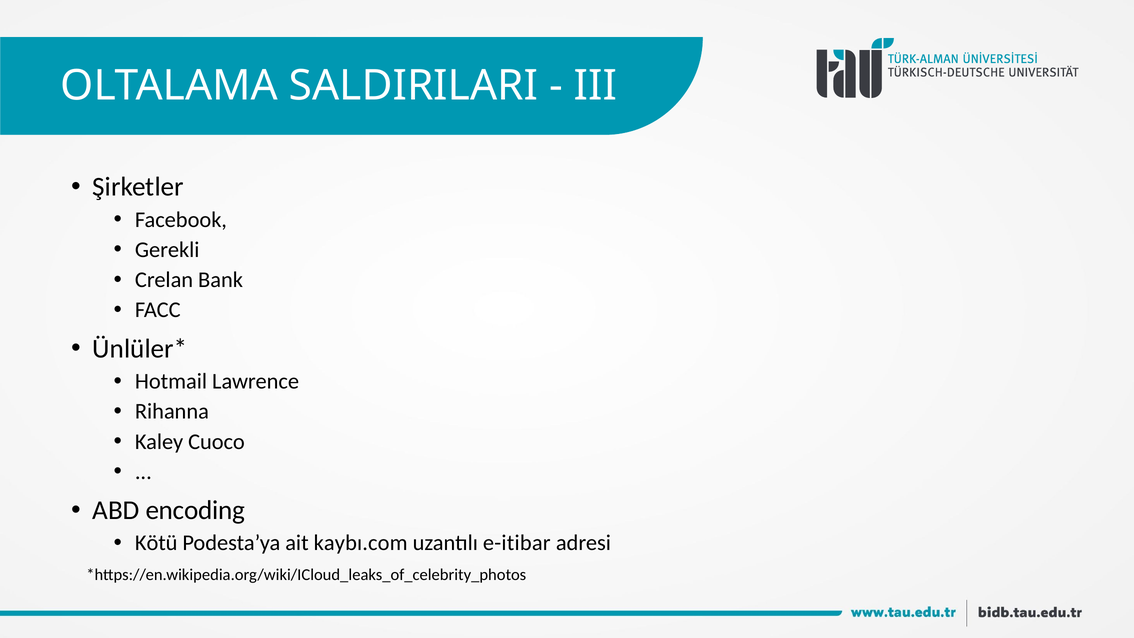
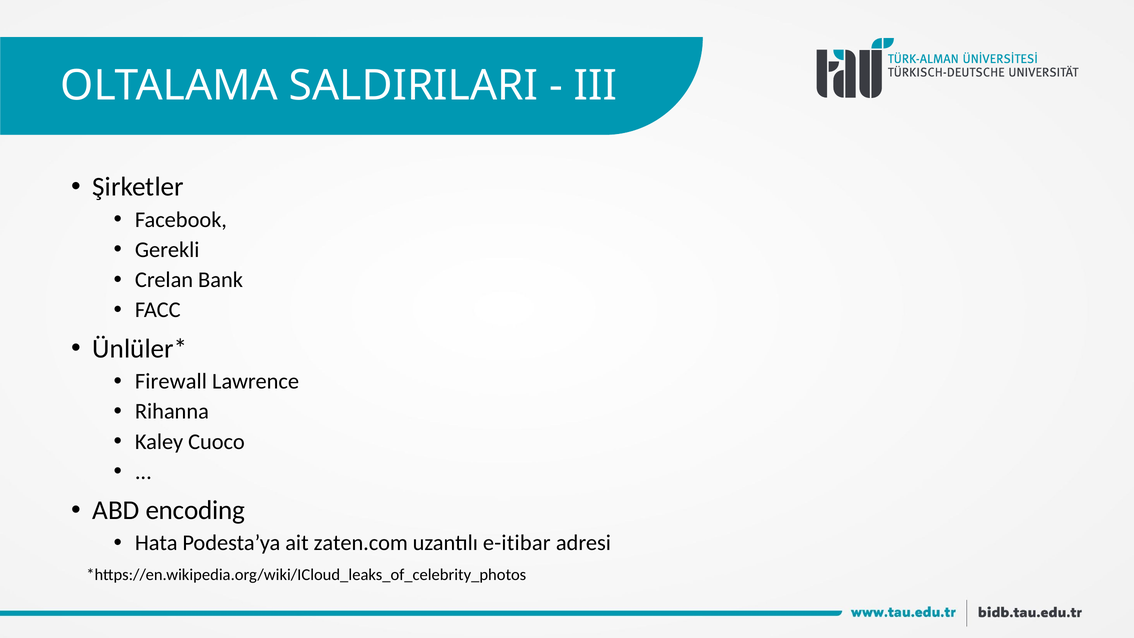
Hotmail: Hotmail -> Firewall
Kötü: Kötü -> Hata
kaybı.com: kaybı.com -> zaten.com
